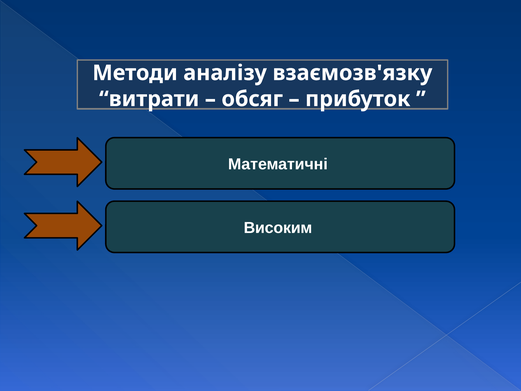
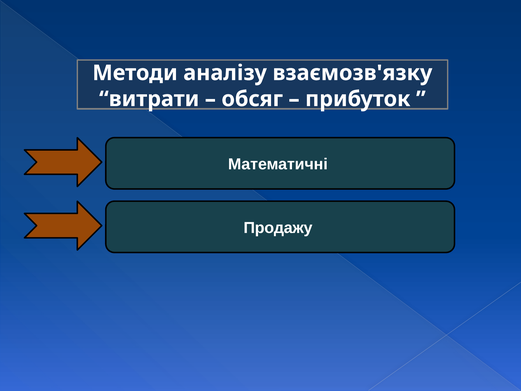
Високим: Високим -> Продажу
